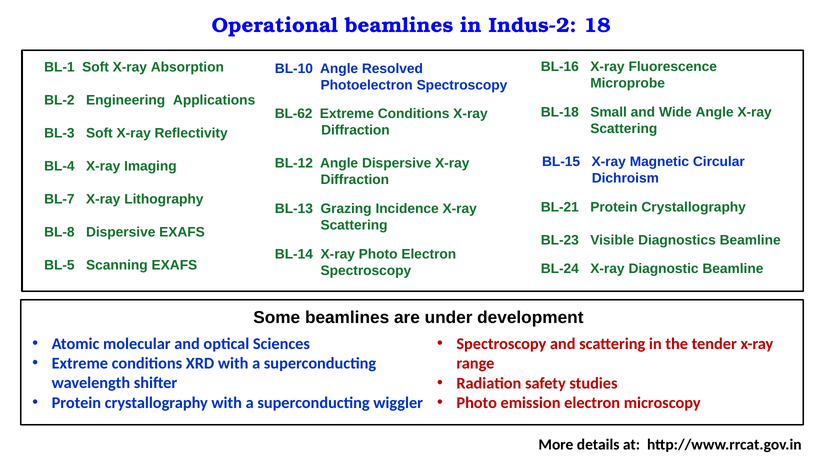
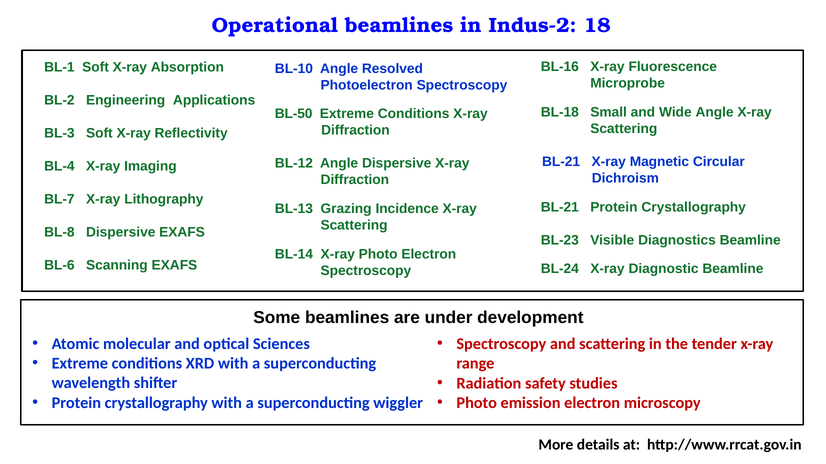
BL-62: BL-62 -> BL-50
BL-15 at (561, 162): BL-15 -> BL-21
BL-5: BL-5 -> BL-6
